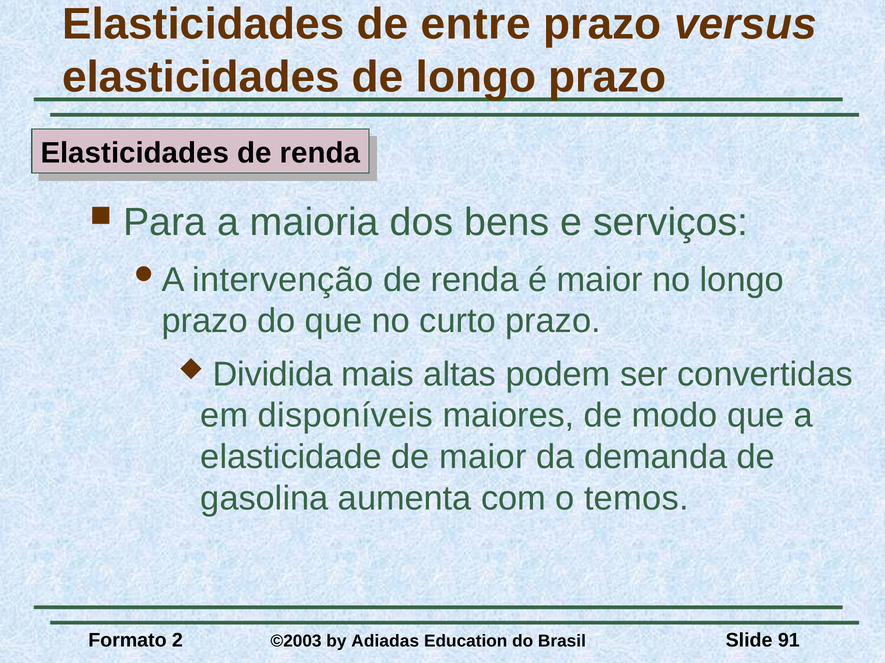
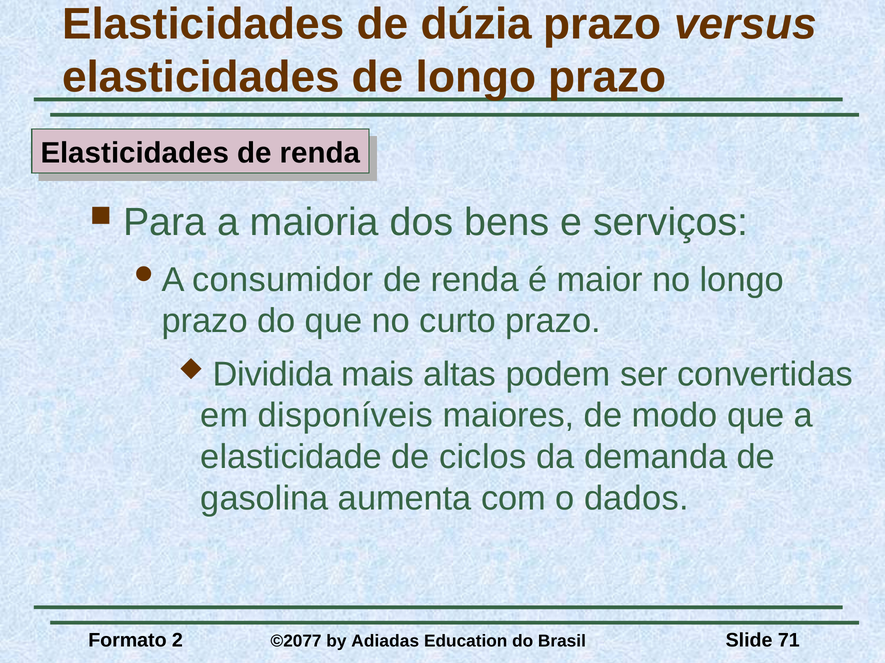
entre: entre -> dúzia
intervenção: intervenção -> consumidor
de maior: maior -> ciclos
temos: temos -> dados
©2003: ©2003 -> ©2077
91: 91 -> 71
